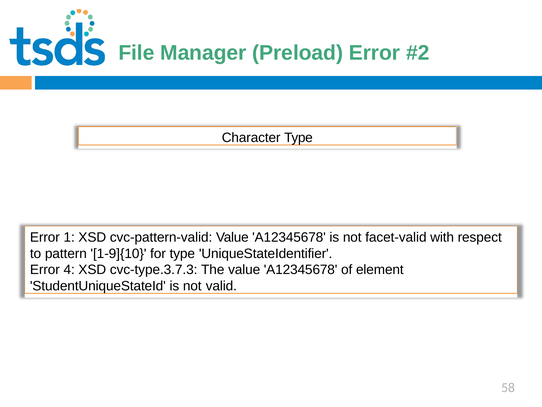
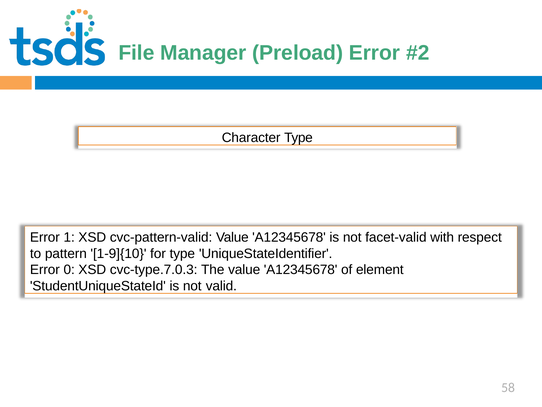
4: 4 -> 0
cvc-type.3.7.3: cvc-type.3.7.3 -> cvc-type.7.0.3
